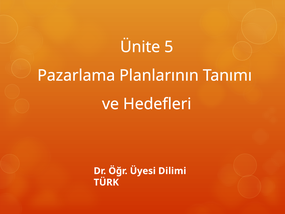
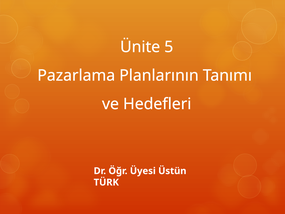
Dilimi: Dilimi -> Üstün
